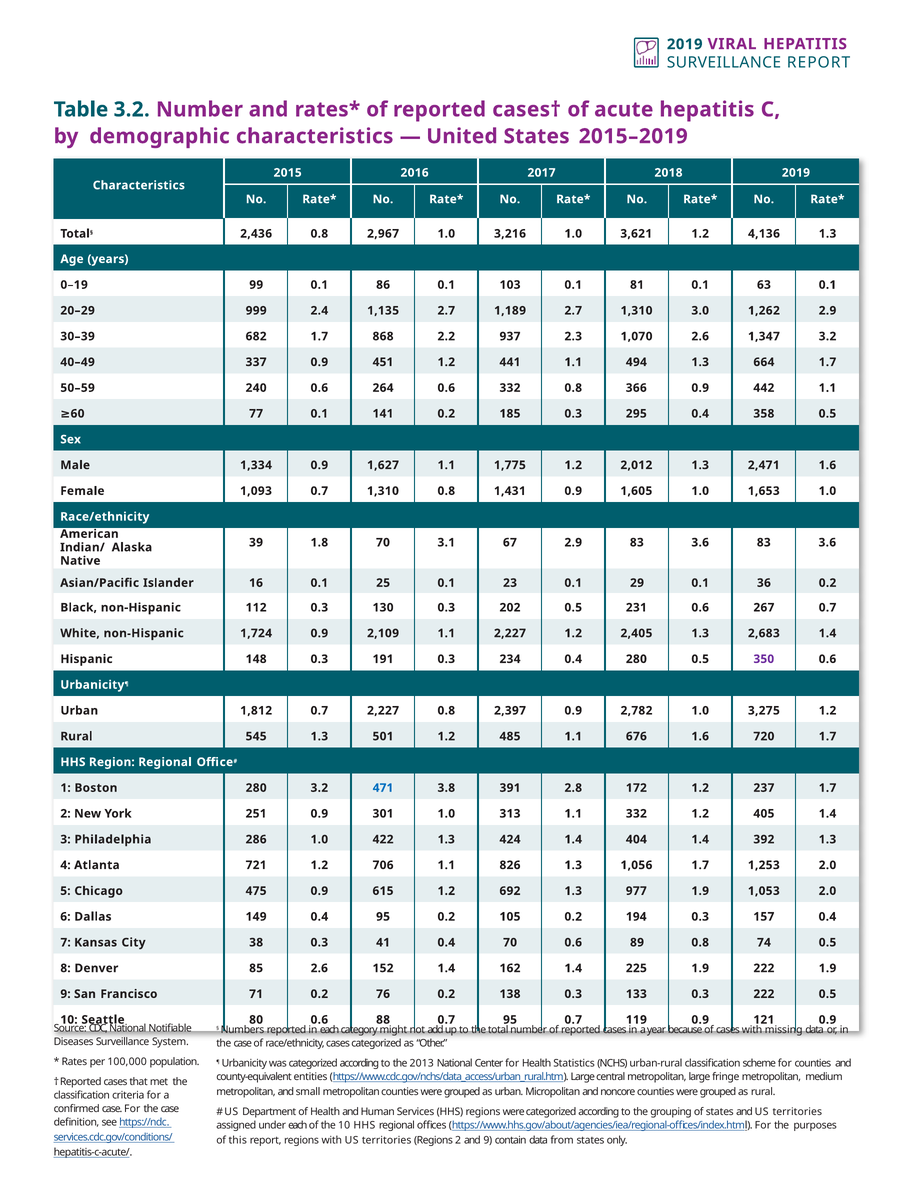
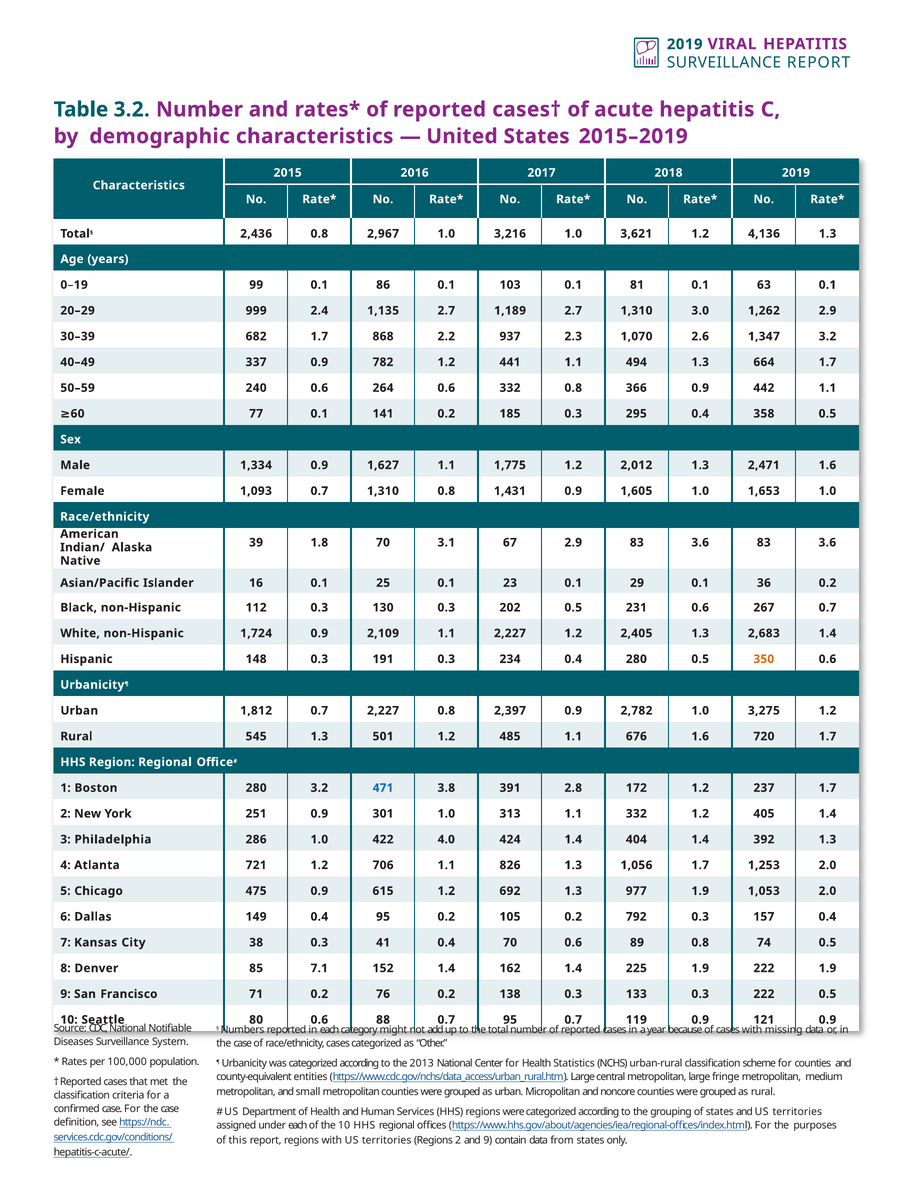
451: 451 -> 782
350 colour: purple -> orange
422 1.3: 1.3 -> 4.0
194: 194 -> 792
85 2.6: 2.6 -> 7.1
